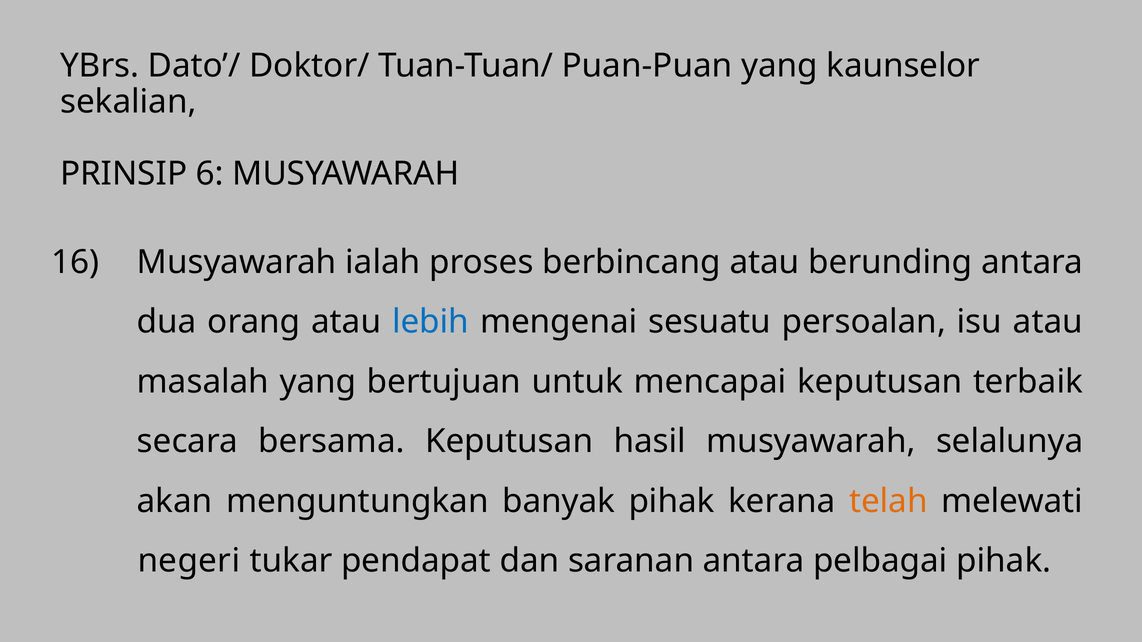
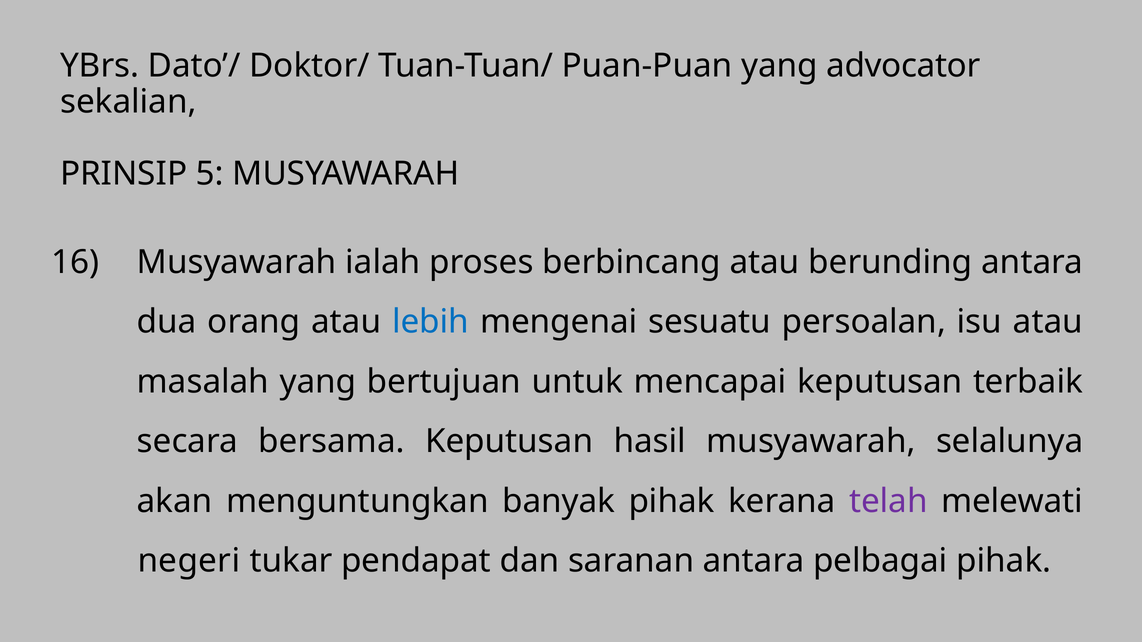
kaunselor: kaunselor -> advocator
6: 6 -> 5
telah colour: orange -> purple
